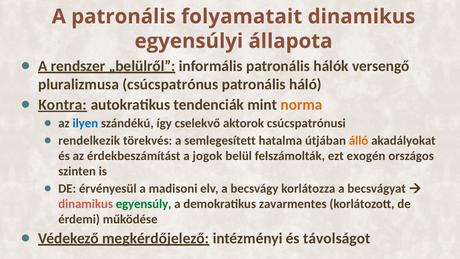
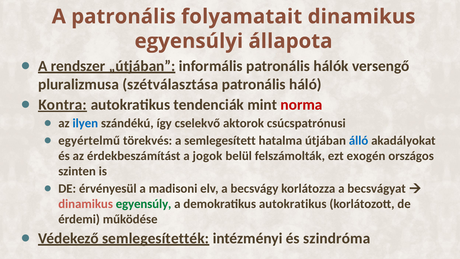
„belülről: „belülről -> „útjában
csúcspatrónus: csúcspatrónus -> szétválasztása
norma colour: orange -> red
rendelkezik: rendelkezik -> egyértelmű
álló colour: orange -> blue
demokratikus zavarmentes: zavarmentes -> autokratikus
megkérdőjelező: megkérdőjelező -> semlegesítették
távolságot: távolságot -> szindróma
